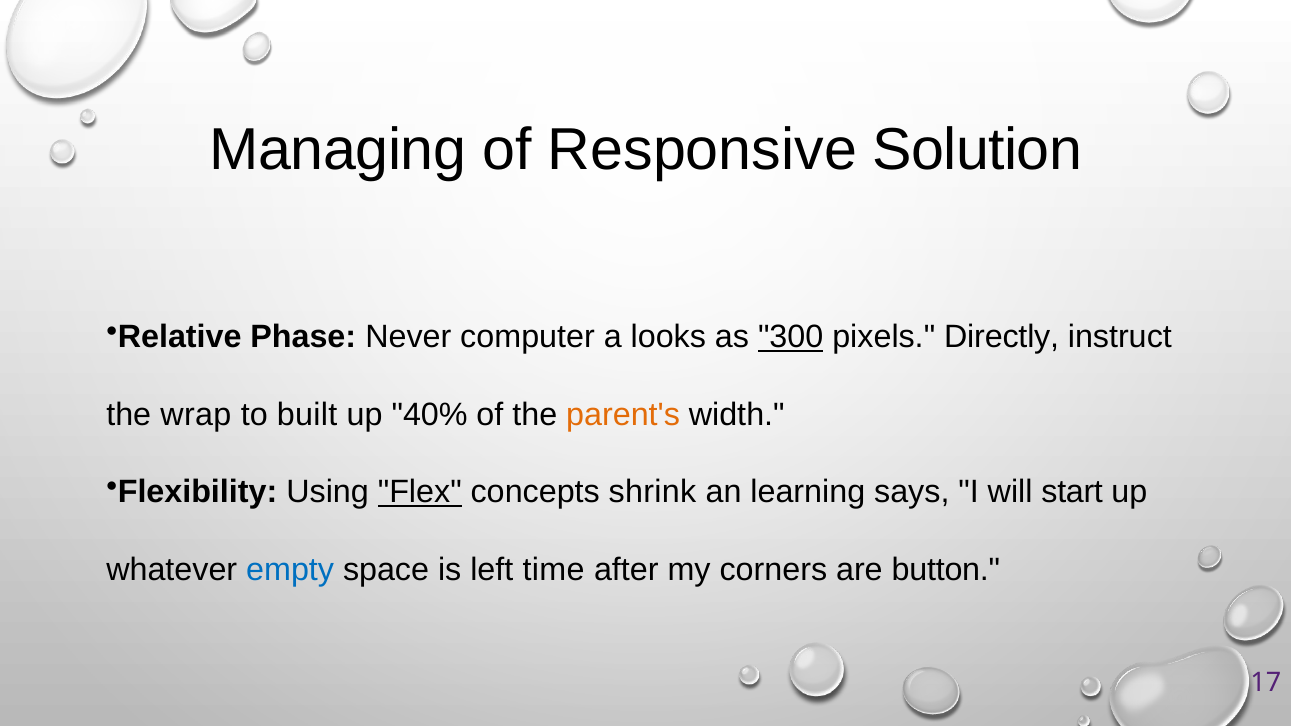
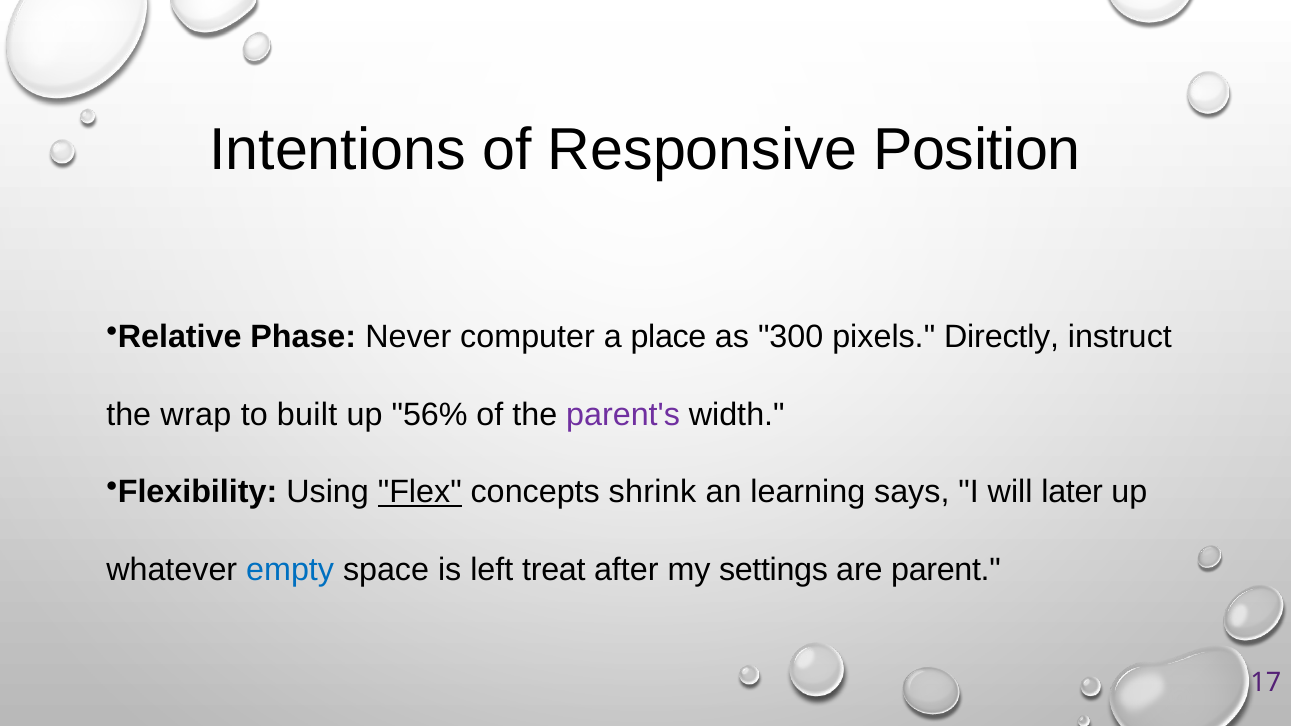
Managing: Managing -> Intentions
Solution: Solution -> Position
looks: looks -> place
300 underline: present -> none
40%: 40% -> 56%
parent's colour: orange -> purple
start: start -> later
time: time -> treat
corners: corners -> settings
button: button -> parent
